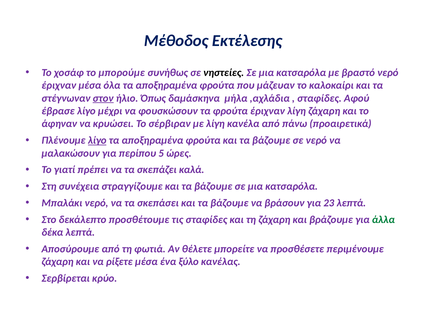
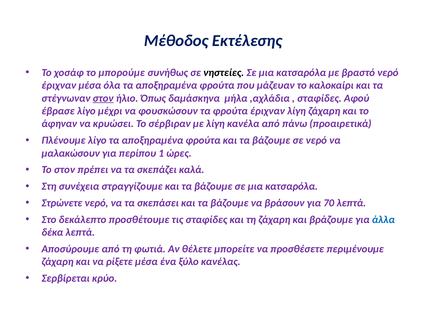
λίγο at (97, 140) underline: present -> none
5: 5 -> 1
Το γιατί: γιατί -> στον
Μπαλάκι: Μπαλάκι -> Στρώνετε
23: 23 -> 70
άλλα colour: green -> blue
